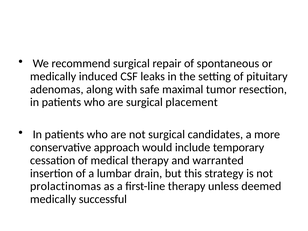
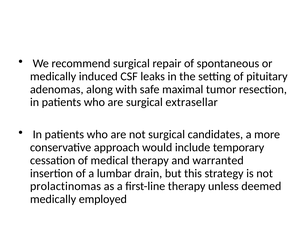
placement: placement -> extrasellar
successful: successful -> employed
